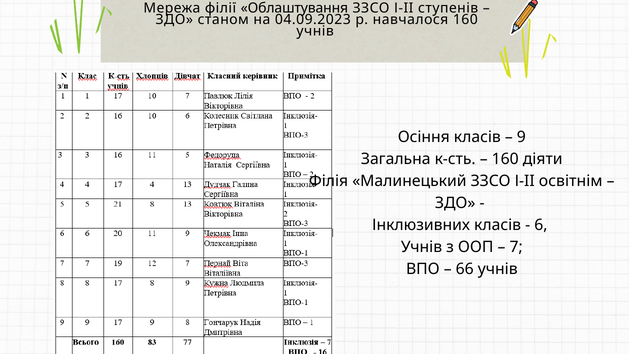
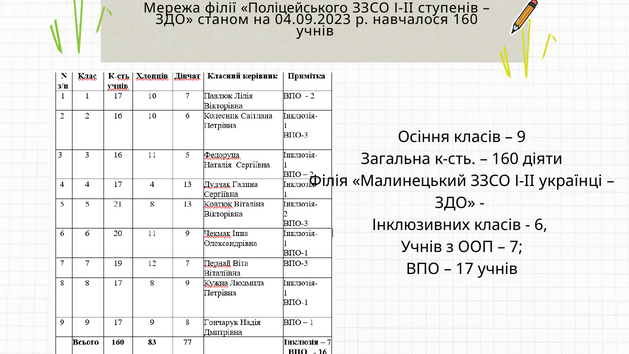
Облаштування: Облаштування -> Поліцейського
освітнім: освітнім -> українці
66: 66 -> 17
